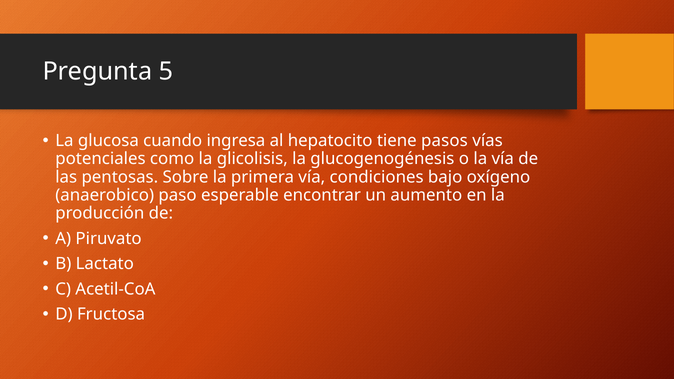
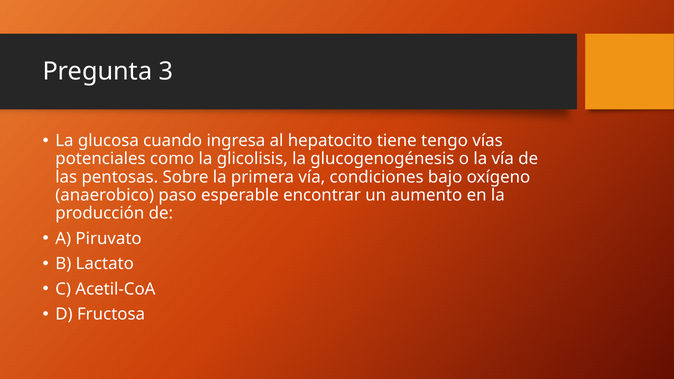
5: 5 -> 3
pasos: pasos -> tengo
